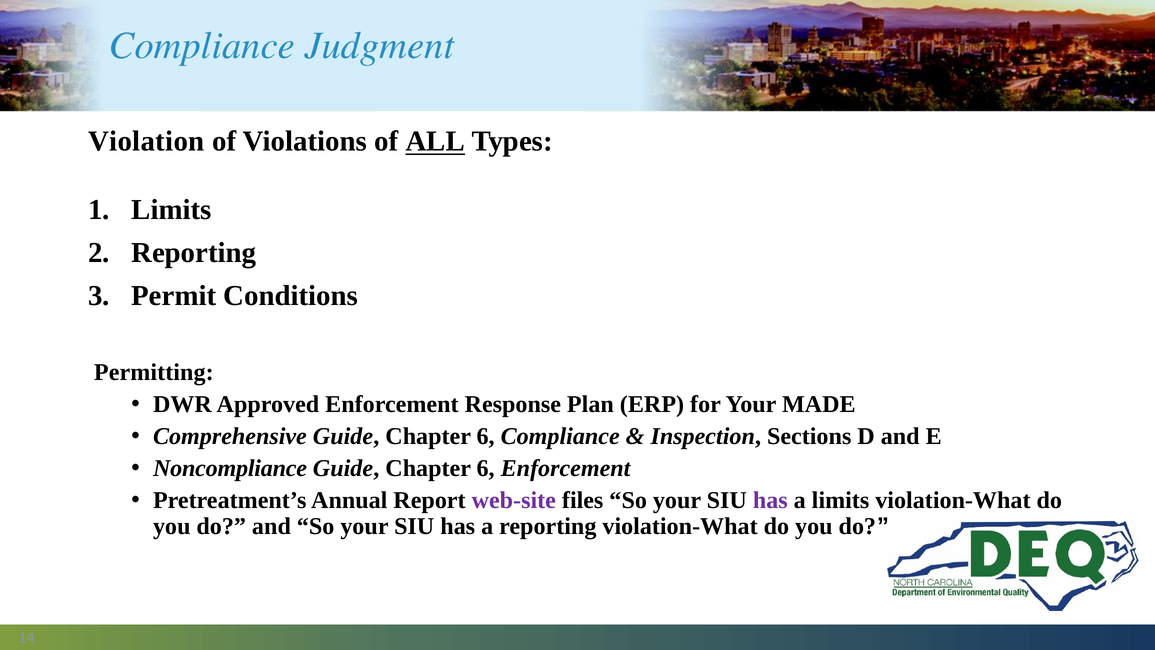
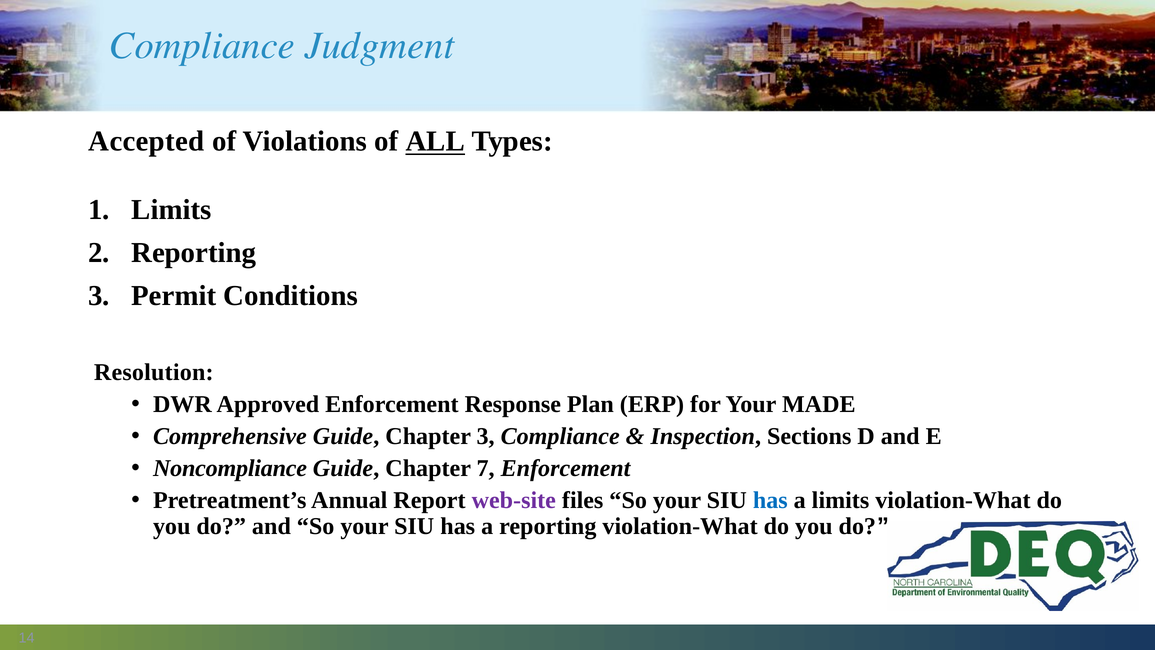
Violation: Violation -> Accepted
Permitting: Permitting -> Resolution
Comprehensive Guide Chapter 6: 6 -> 3
6 at (486, 468): 6 -> 7
has at (770, 500) colour: purple -> blue
